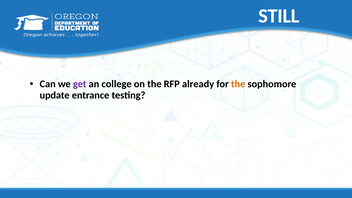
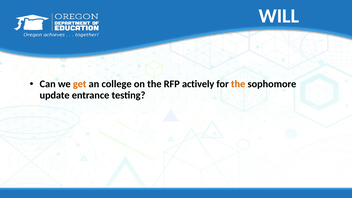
STILL: STILL -> WILL
get colour: purple -> orange
already: already -> actively
